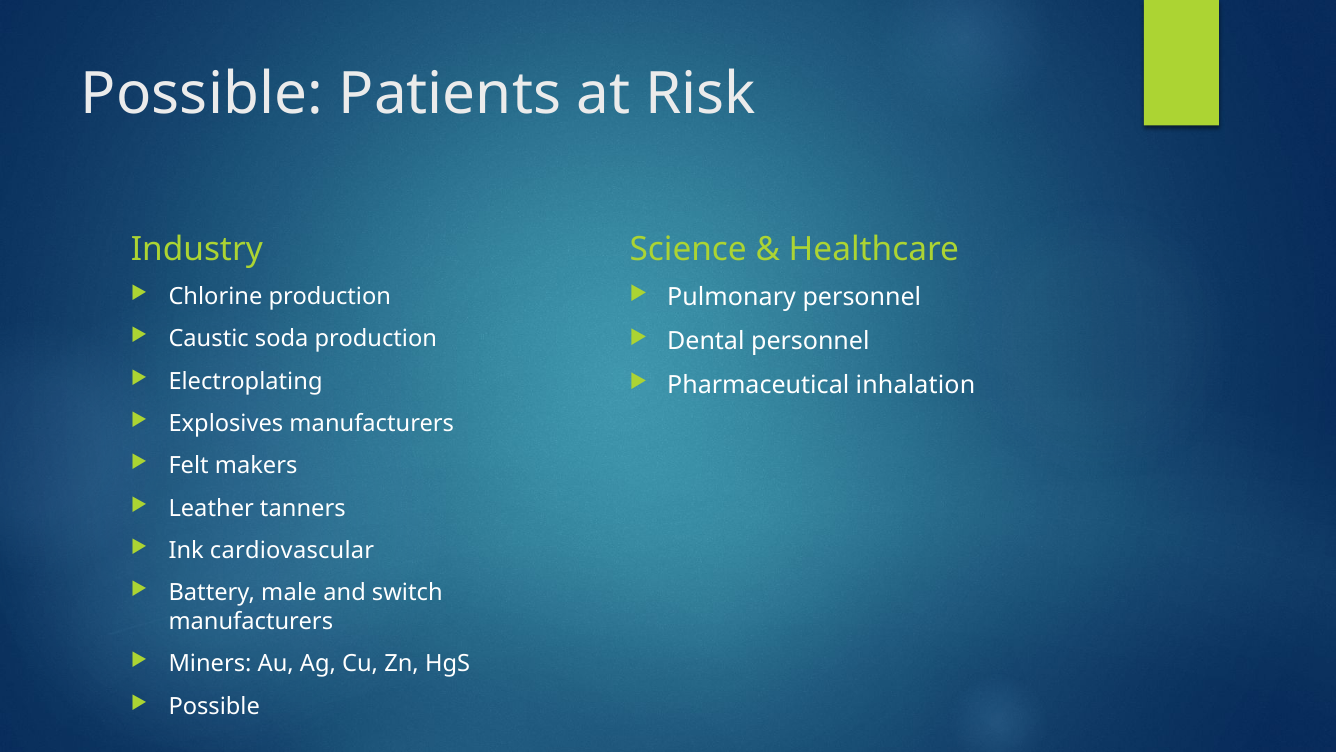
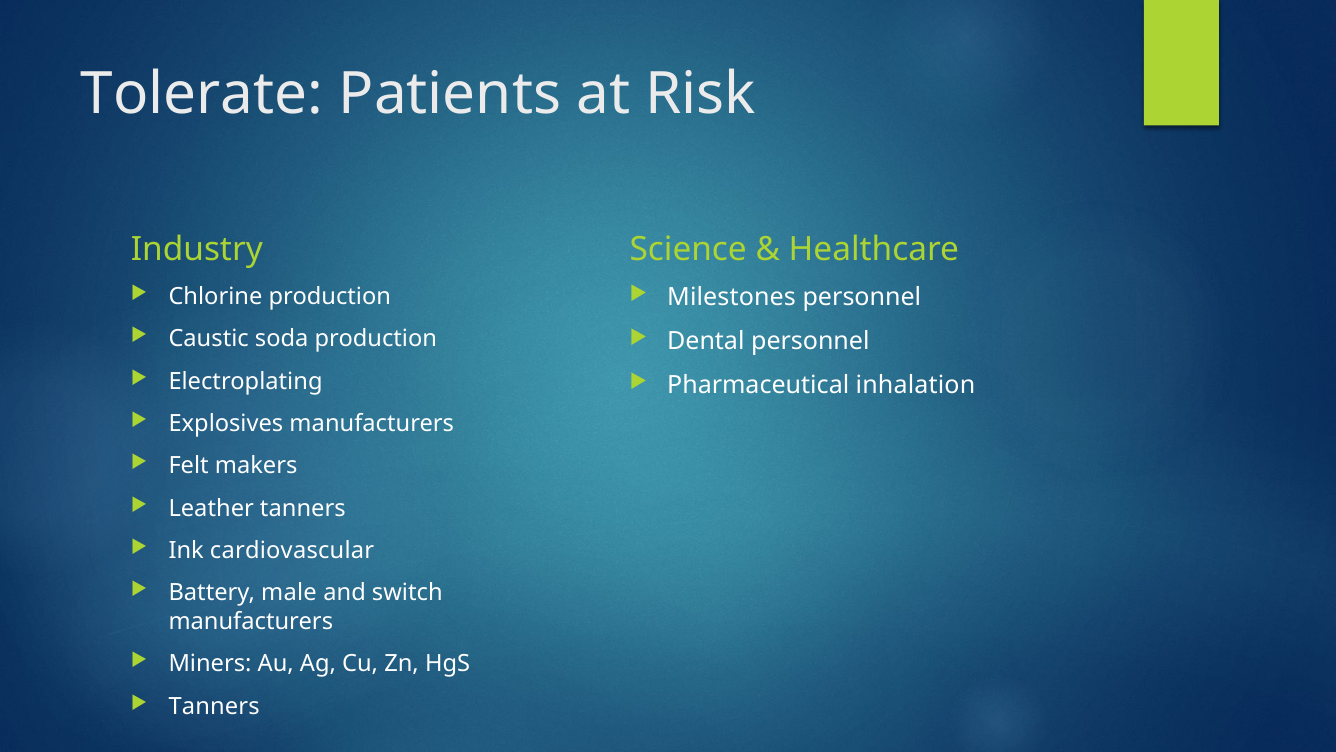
Possible at (202, 94): Possible -> Tolerate
Pulmonary: Pulmonary -> Milestones
Possible at (214, 706): Possible -> Tanners
